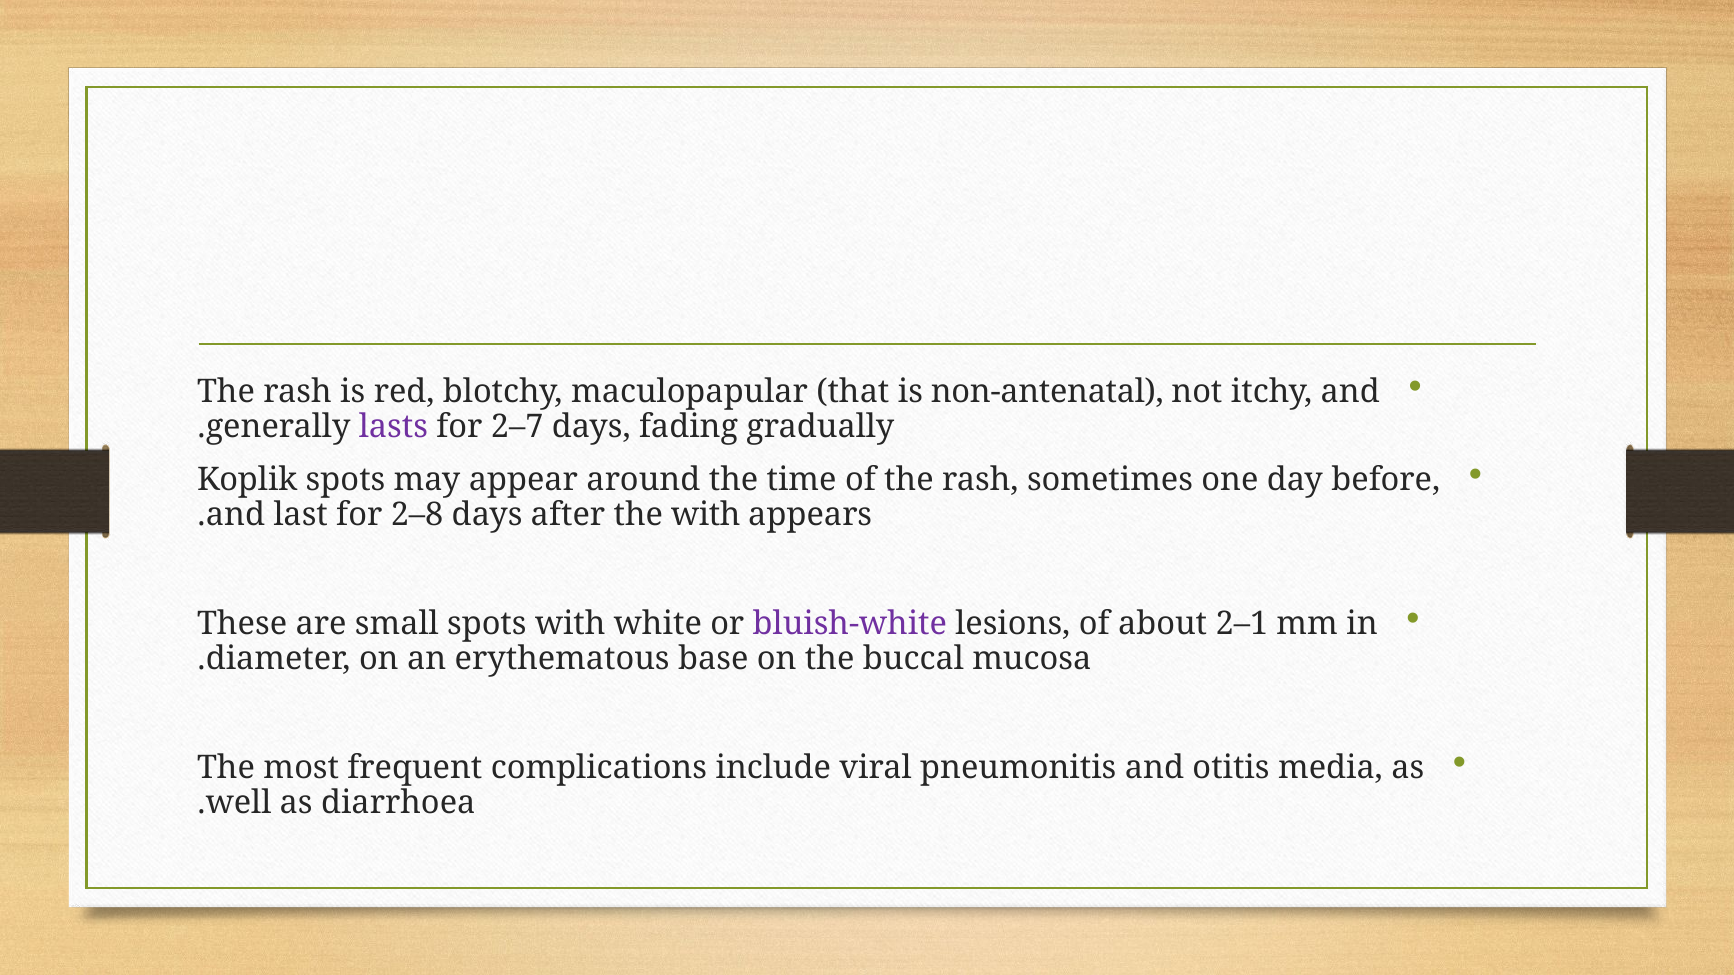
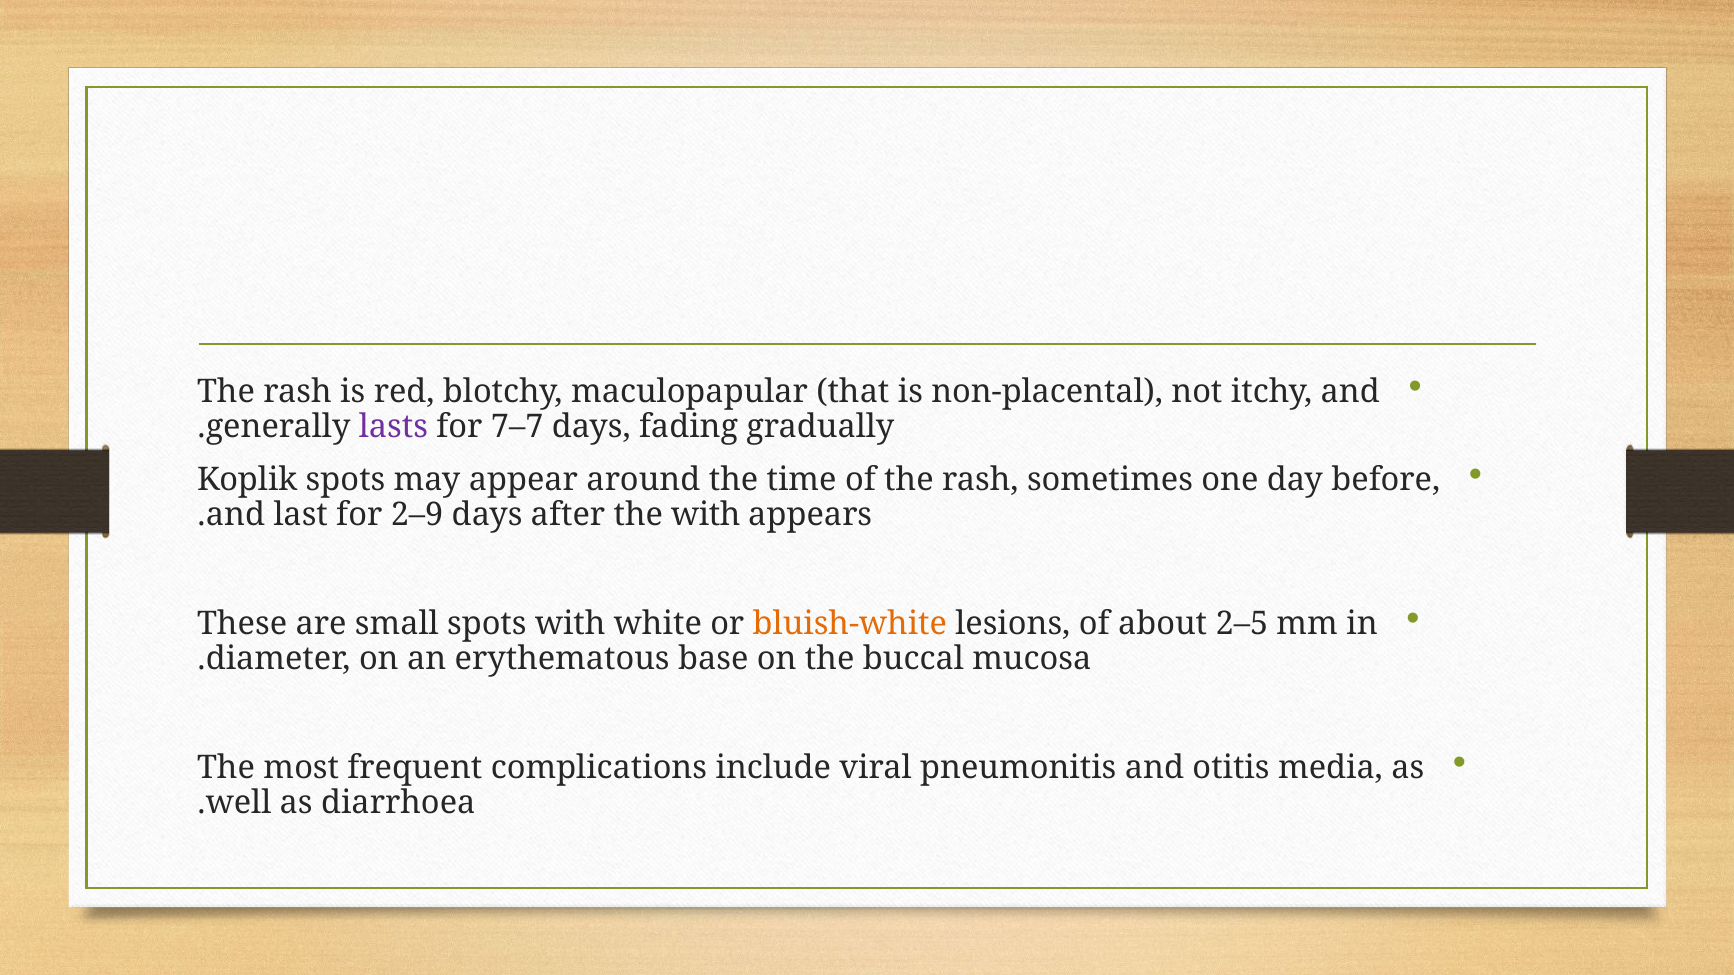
non‑antenatal: non‑antenatal -> non‑placental
2–7: 2–7 -> 7–7
2–8: 2–8 -> 2–9
bluish‑white colour: purple -> orange
2–1: 2–1 -> 2–5
